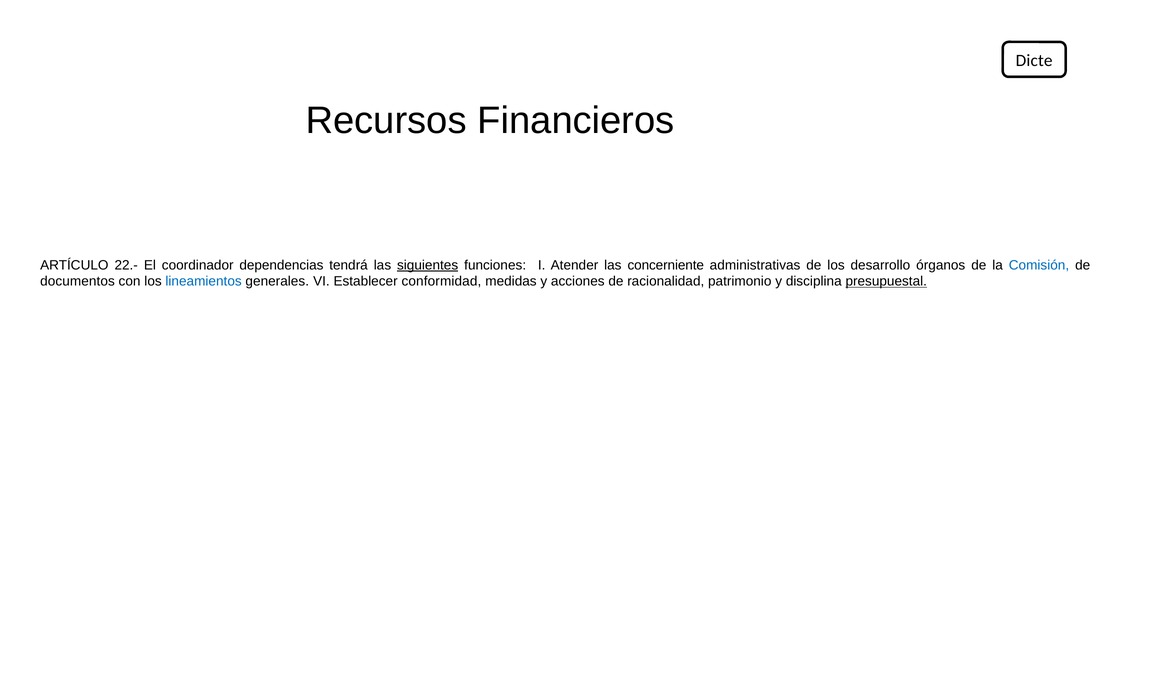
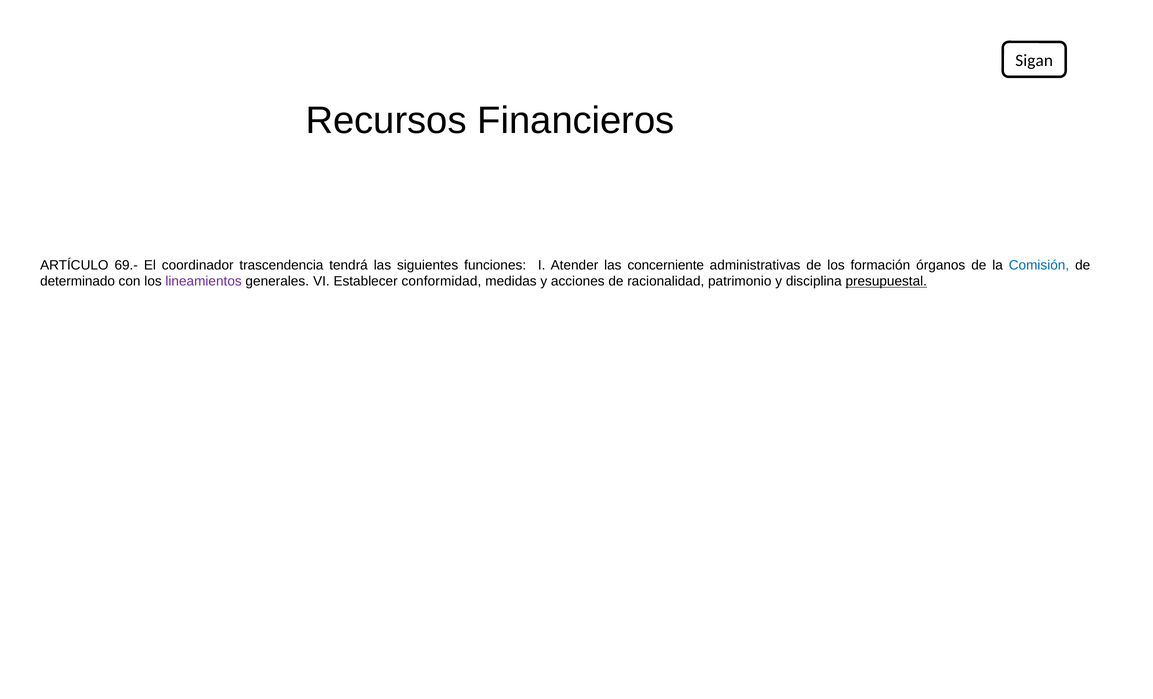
Dicte: Dicte -> Sigan
22.-: 22.- -> 69.-
dependencias: dependencias -> trascendencia
siguientes underline: present -> none
desarrollo: desarrollo -> formación
documentos: documentos -> determinado
lineamientos colour: blue -> purple
